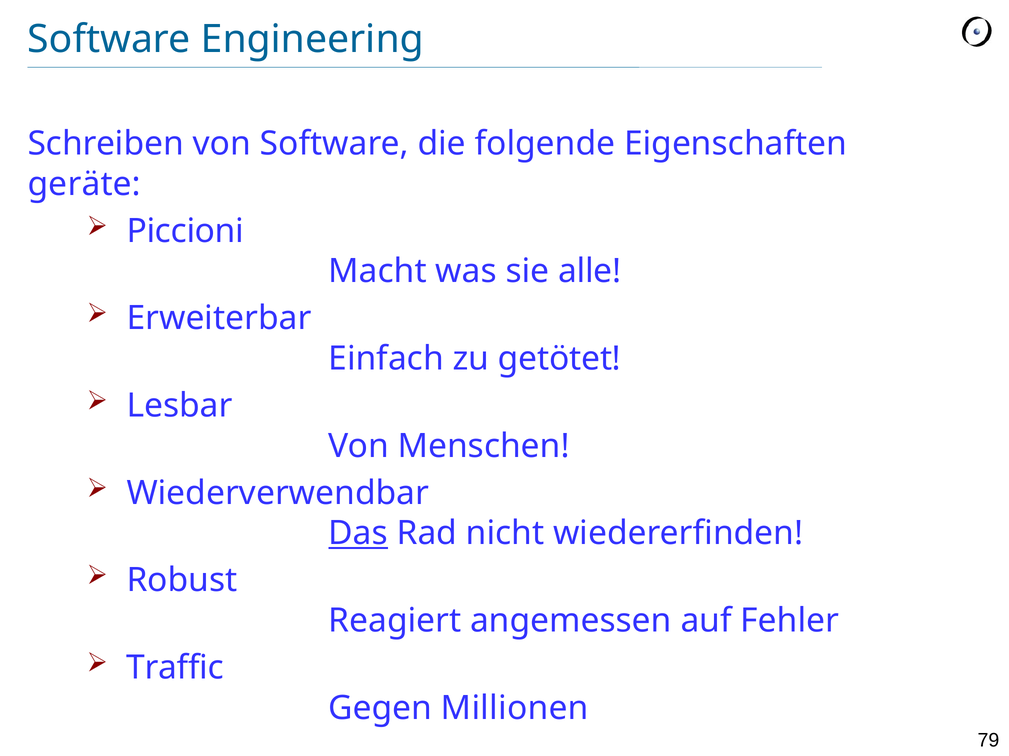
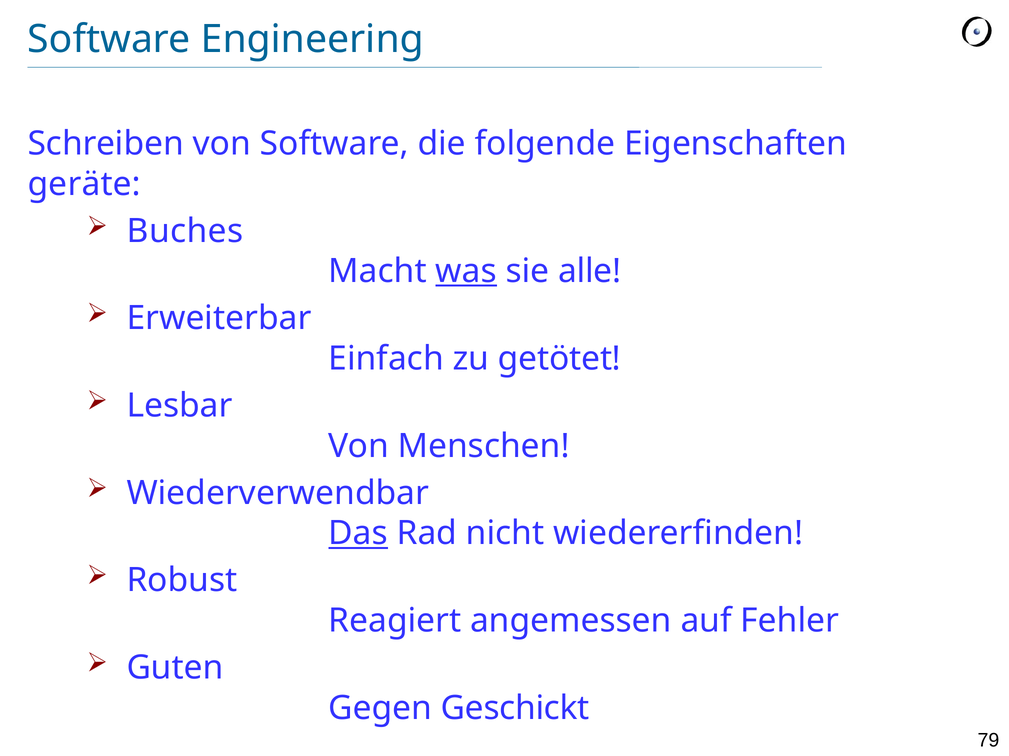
Piccioni: Piccioni -> Buches
was underline: none -> present
Traffic: Traffic -> Guten
Millionen: Millionen -> Geschickt
